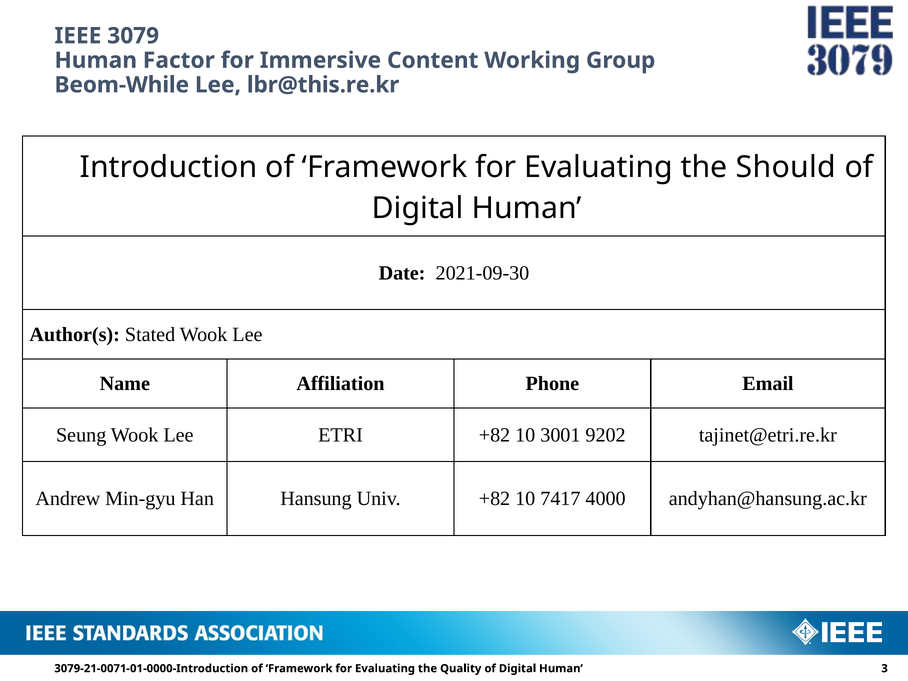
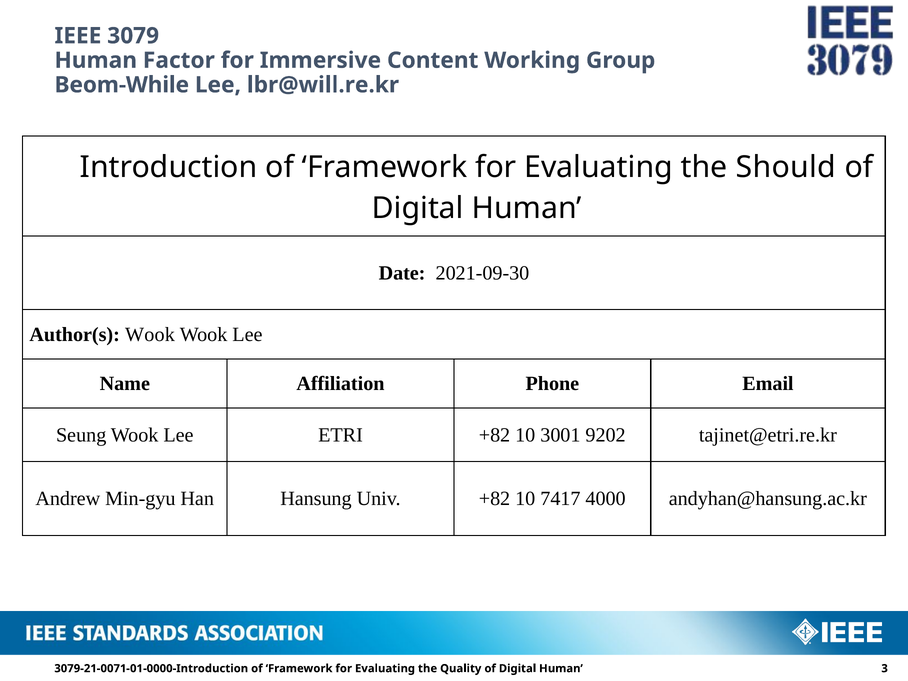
lbr@this.re.kr: lbr@this.re.kr -> lbr@will.re.kr
Author(s Stated: Stated -> Wook
